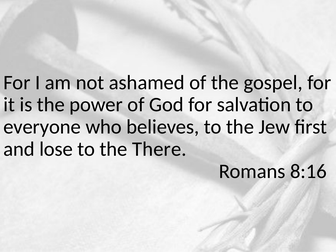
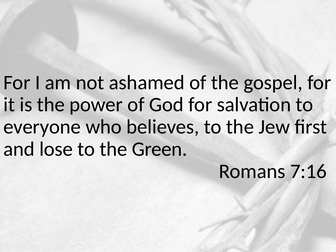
There: There -> Green
8:16: 8:16 -> 7:16
